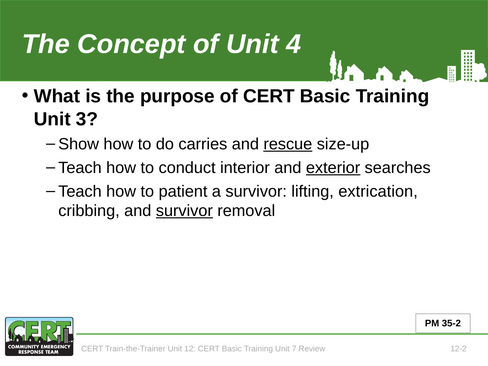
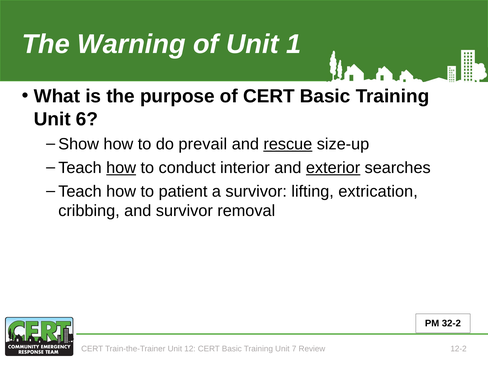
Concept: Concept -> Warning
4: 4 -> 1
3: 3 -> 6
carries: carries -> prevail
how at (121, 168) underline: none -> present
survivor at (184, 211) underline: present -> none
35-2: 35-2 -> 32-2
